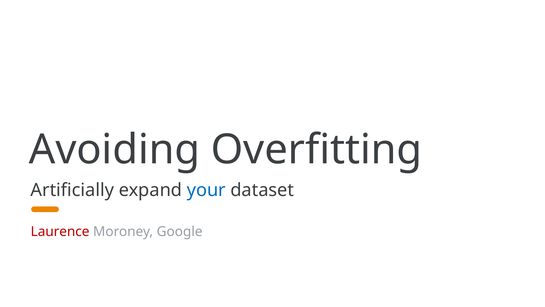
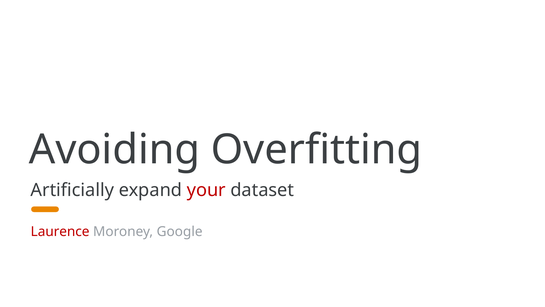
your colour: blue -> red
